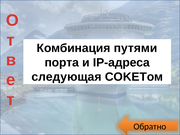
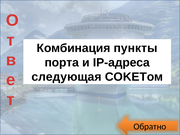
путями: путями -> пункты
